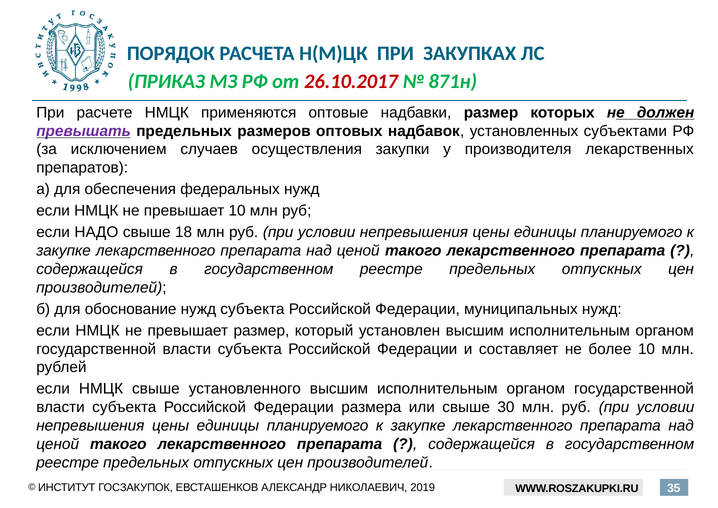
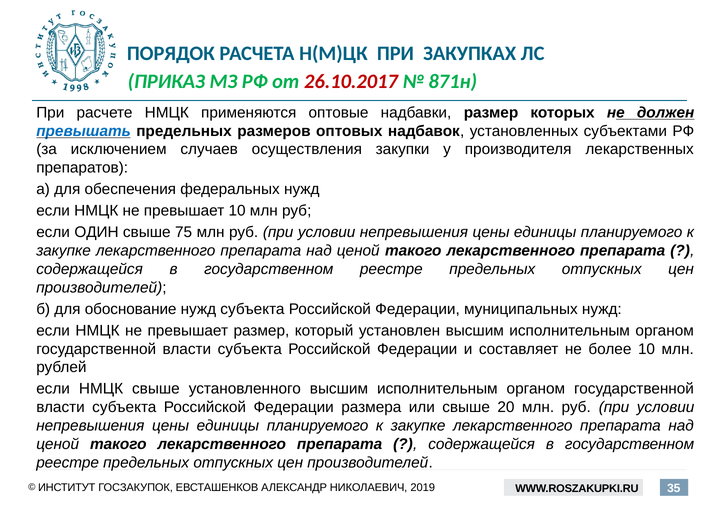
превышать colour: purple -> blue
НАДО: НАДО -> ОДИН
18: 18 -> 75
30: 30 -> 20
